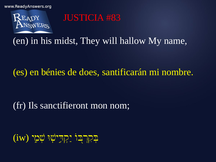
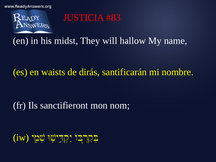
bénies: bénies -> waists
does: does -> dirás
